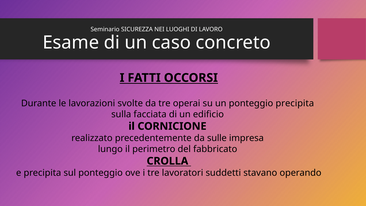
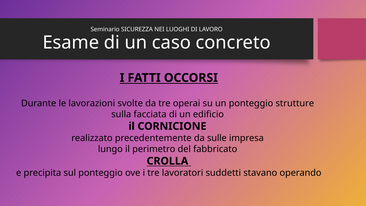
ponteggio precipita: precipita -> strutture
